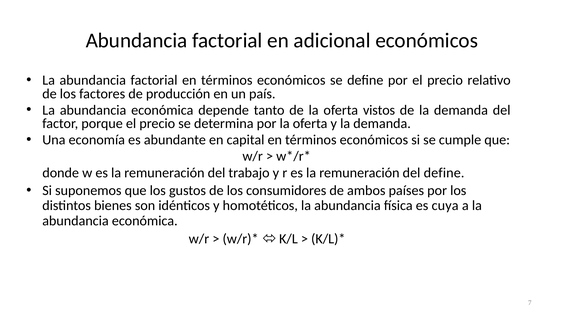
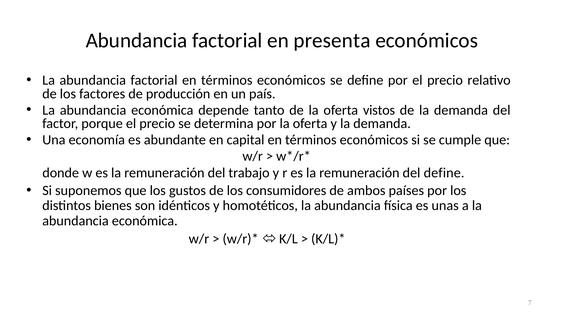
adicional: adicional -> presenta
cuya: cuya -> unas
